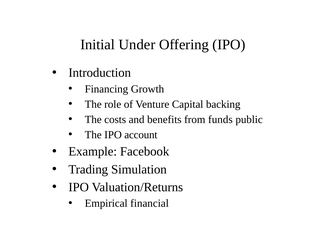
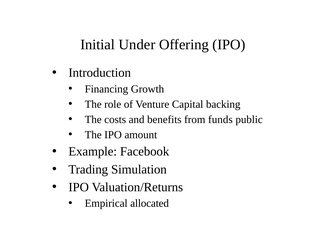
account: account -> amount
financial: financial -> allocated
